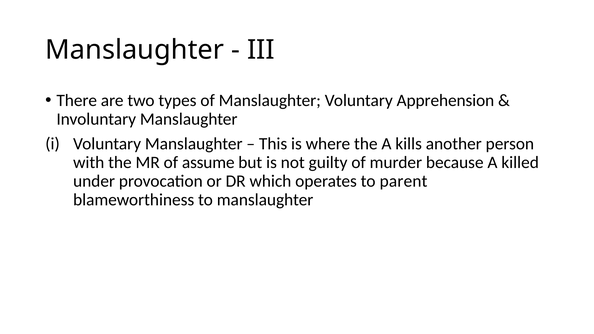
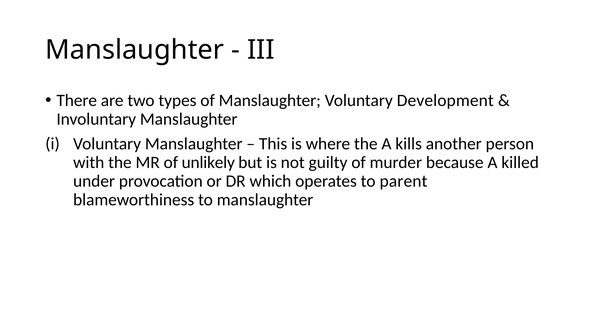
Apprehension: Apprehension -> Development
assume: assume -> unlikely
